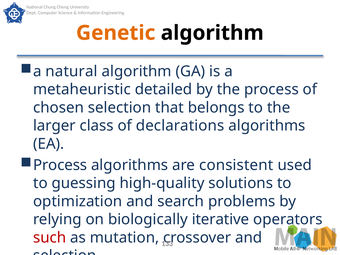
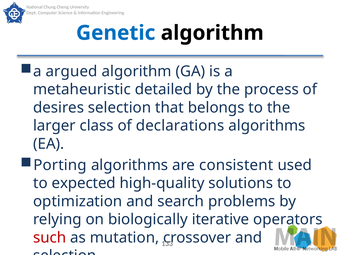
Genetic colour: orange -> blue
natural: natural -> argued
chosen: chosen -> desires
Process at (60, 165): Process -> Porting
guessing: guessing -> expected
